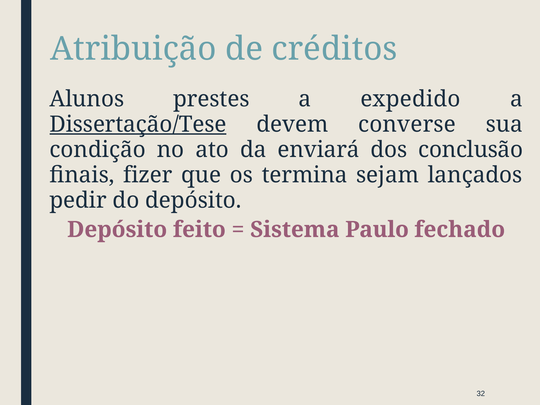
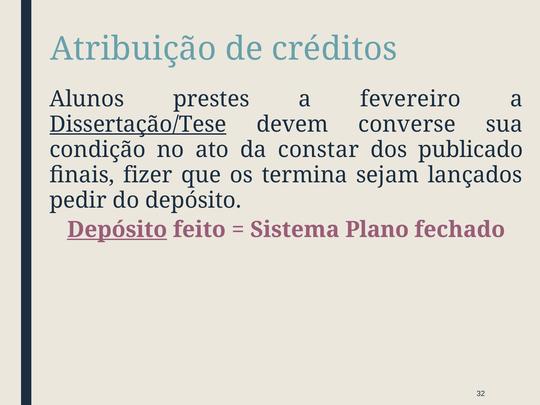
expedido: expedido -> fevereiro
enviará: enviará -> constar
conclusão: conclusão -> publicado
Depósito at (117, 230) underline: none -> present
Paulo: Paulo -> Plano
